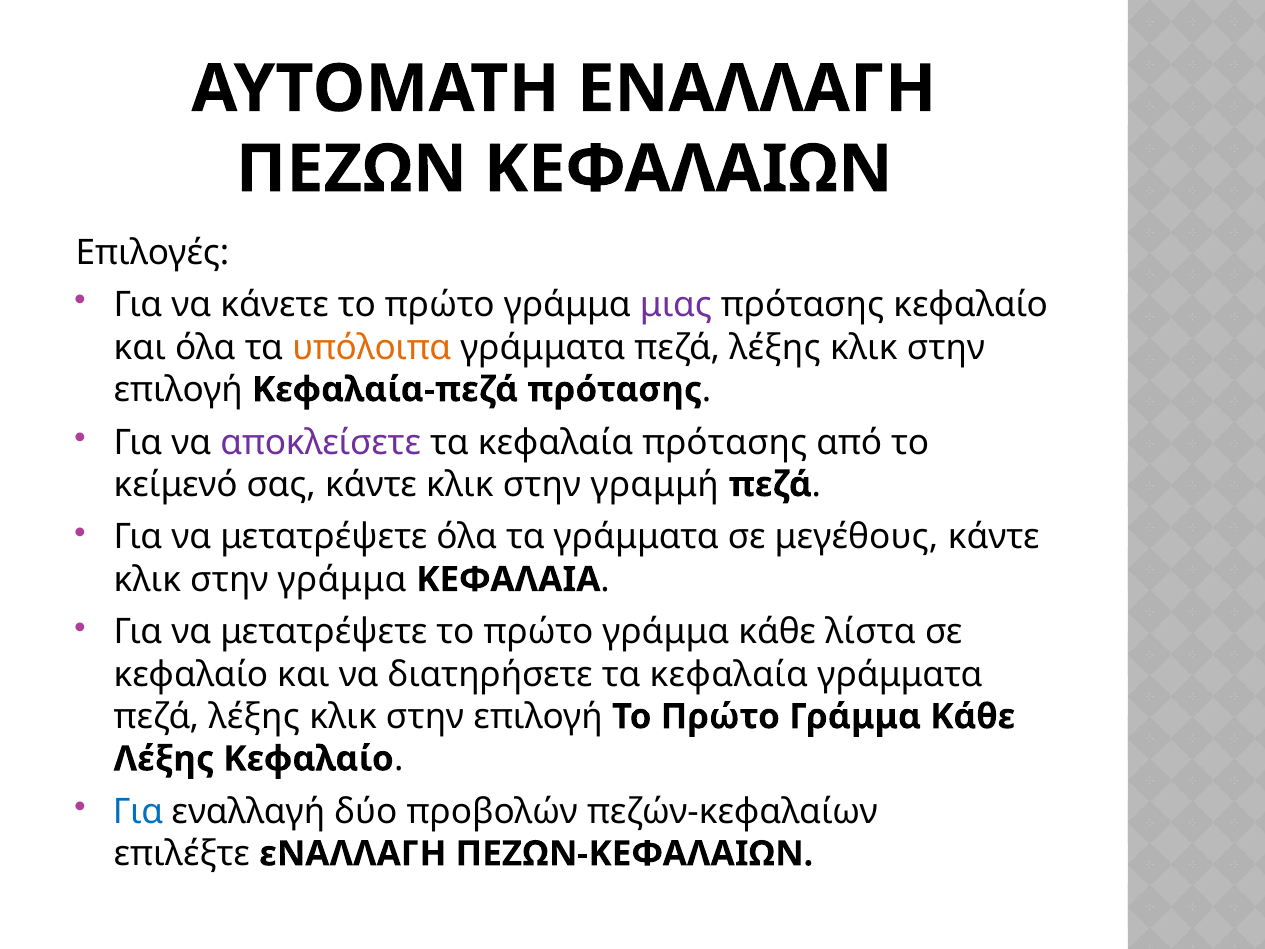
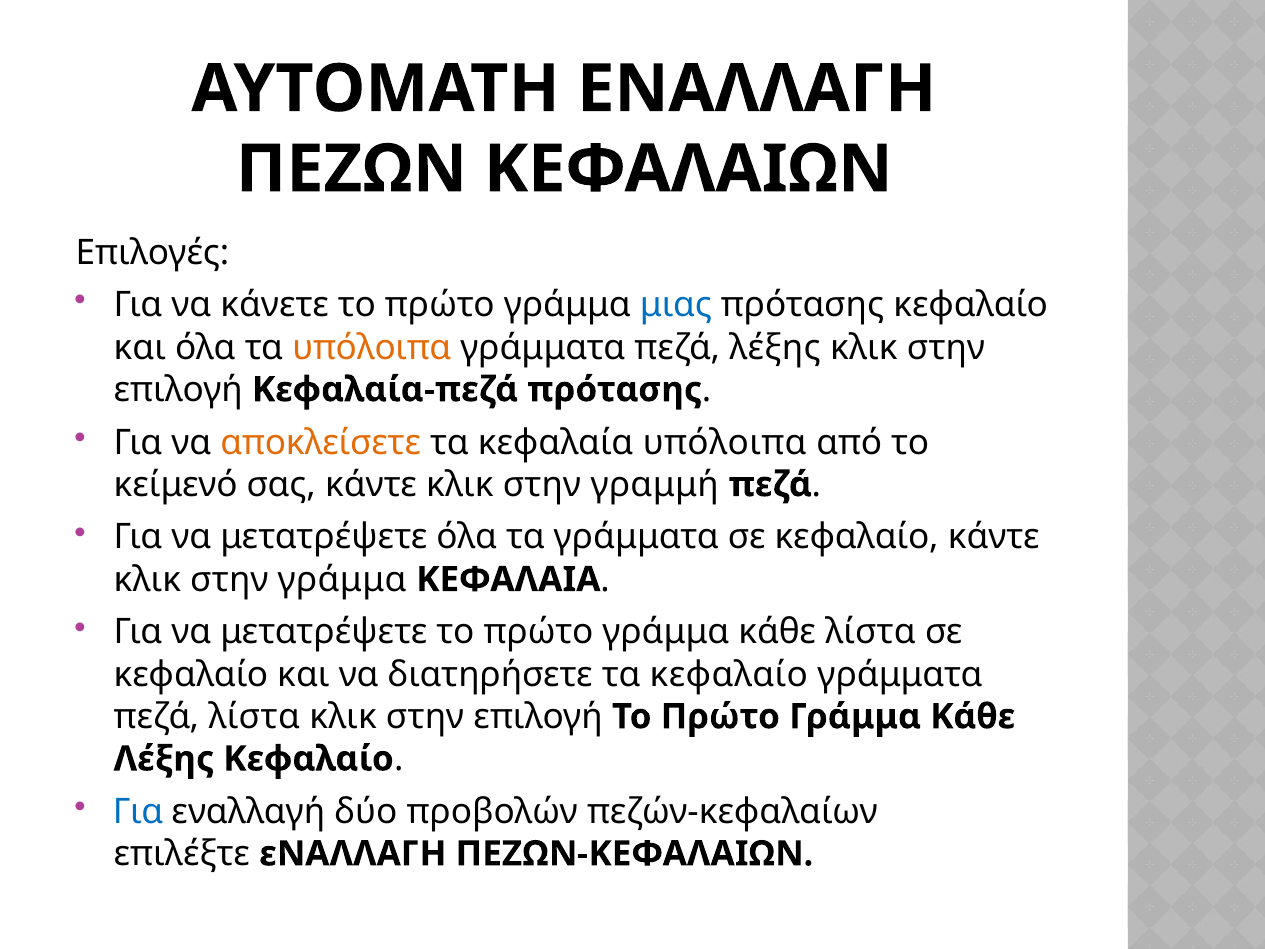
μιας colour: purple -> blue
αποκλείσετε colour: purple -> orange
κεφαλαία πρότασης: πρότασης -> υπόλοιπα
γράμματα σε μεγέθους: μεγέθους -> κεφαλαίο
διατηρήσετε τα κεφαλαία: κεφαλαία -> κεφαλαίο
λέξης at (254, 717): λέξης -> λίστα
